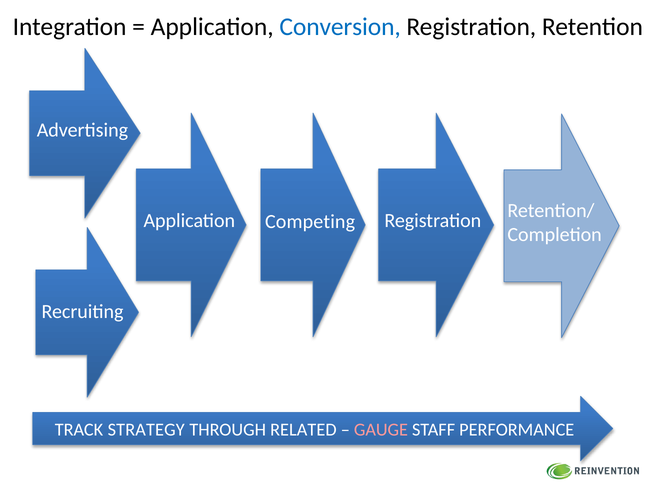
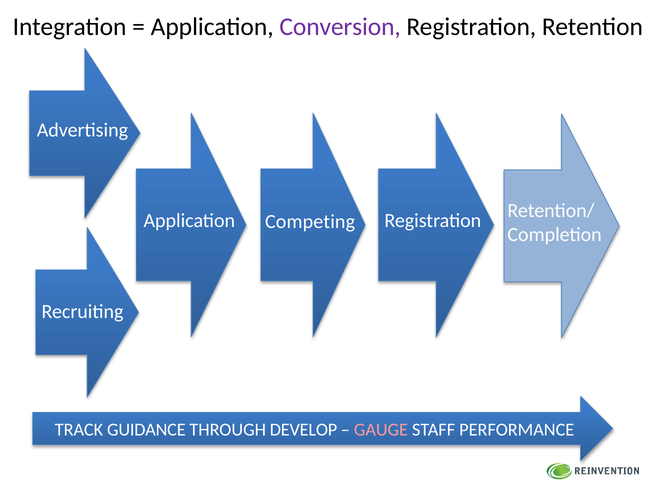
Conversion colour: blue -> purple
STRATEGY: STRATEGY -> GUIDANCE
RELATED: RELATED -> DEVELOP
